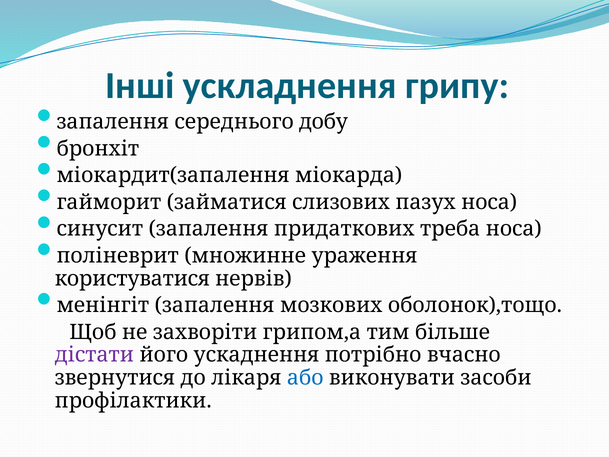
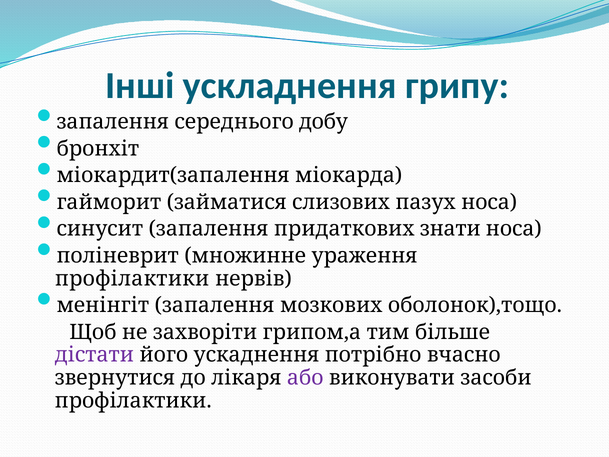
треба: треба -> знати
користуватися at (132, 278): користуватися -> профілактики
або colour: blue -> purple
